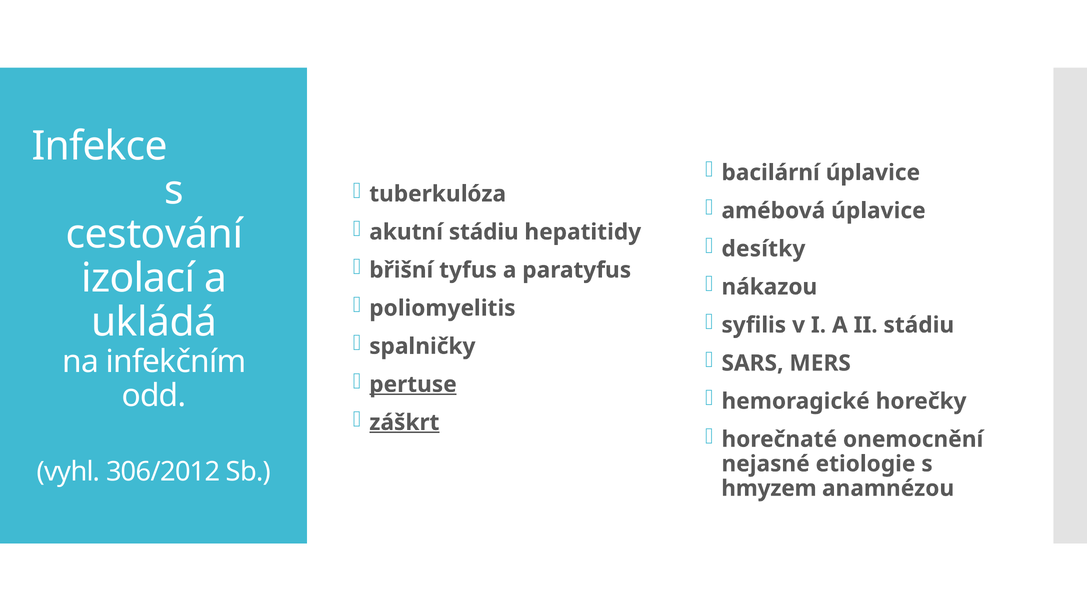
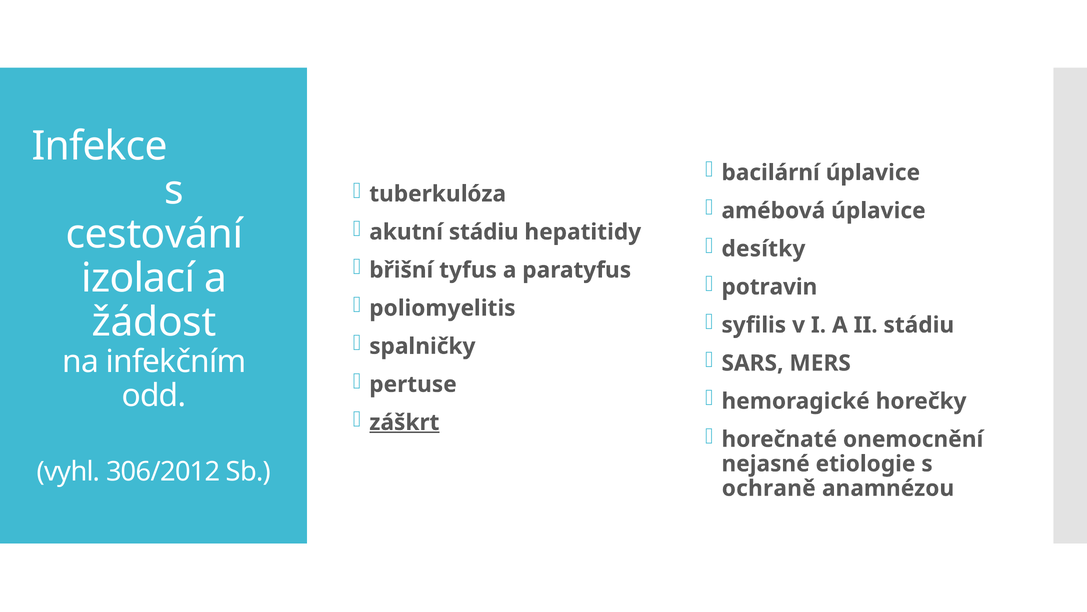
nákazou: nákazou -> potravin
ukládá: ukládá -> žádost
pertuse underline: present -> none
hmyzem: hmyzem -> ochraně
